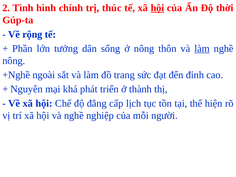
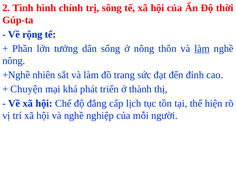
thúc: thúc -> sông
hội at (157, 8) underline: present -> none
ngoài: ngoài -> nhiên
Nguyên: Nguyên -> Chuyện
